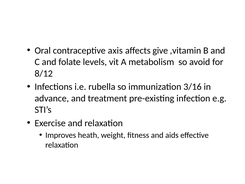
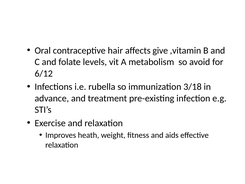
axis: axis -> hair
8/12: 8/12 -> 6/12
3/16: 3/16 -> 3/18
